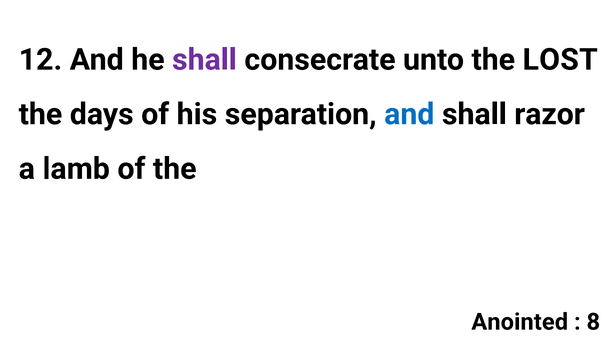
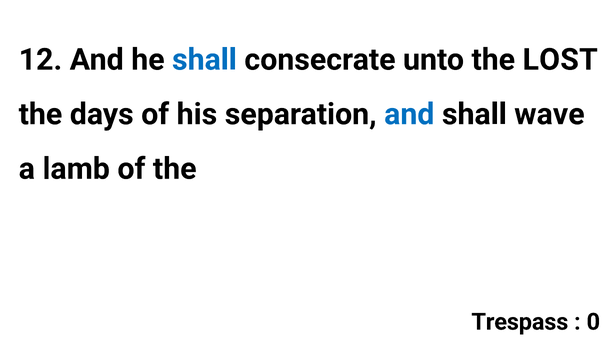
shall at (204, 60) colour: purple -> blue
razor: razor -> wave
Anointed: Anointed -> Trespass
8: 8 -> 0
